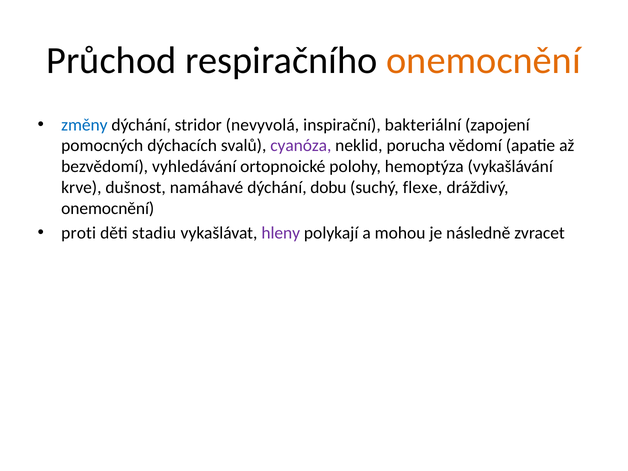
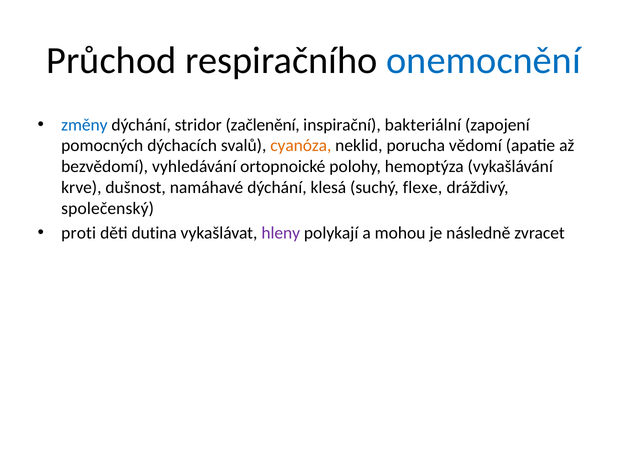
onemocnění at (484, 61) colour: orange -> blue
nevyvolá: nevyvolá -> začlenění
cyanóza colour: purple -> orange
dobu: dobu -> klesá
onemocnění at (108, 209): onemocnění -> společenský
stadiu: stadiu -> dutina
